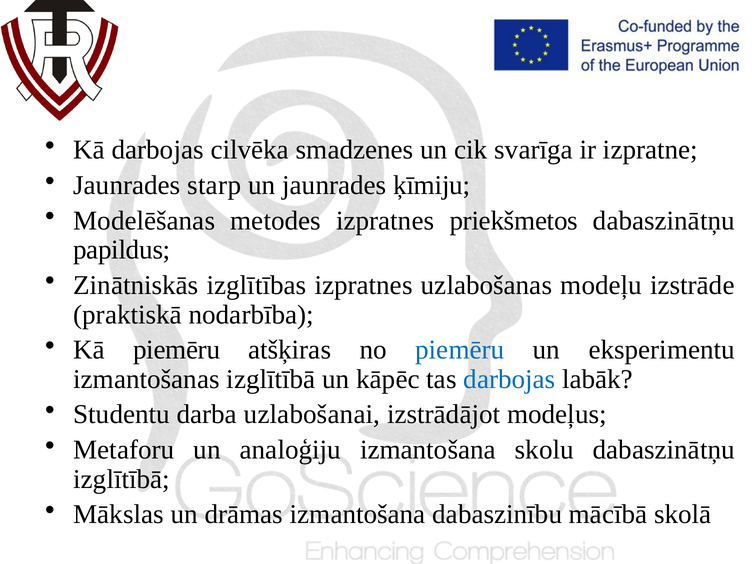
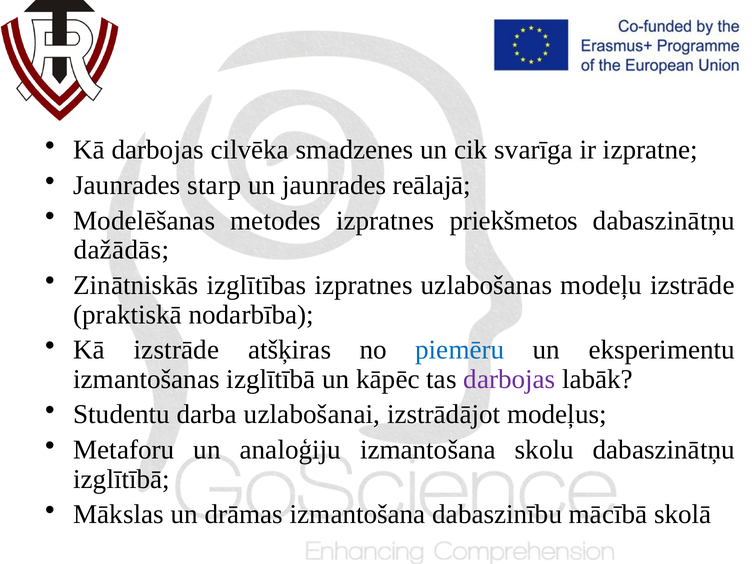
ķīmiju: ķīmiju -> reālajā
papildus: papildus -> dažādās
Kā piemēru: piemēru -> izstrāde
darbojas at (509, 379) colour: blue -> purple
